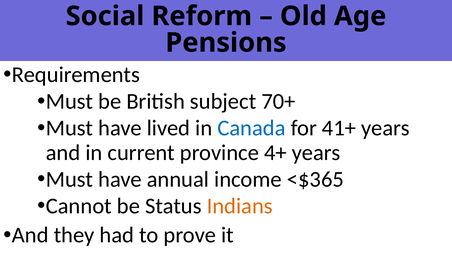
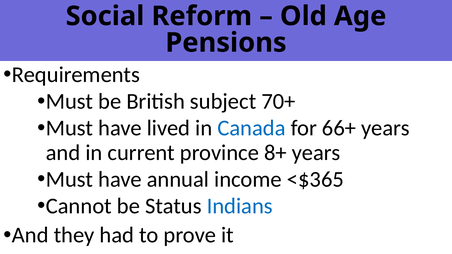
41+: 41+ -> 66+
4+: 4+ -> 8+
Indians colour: orange -> blue
